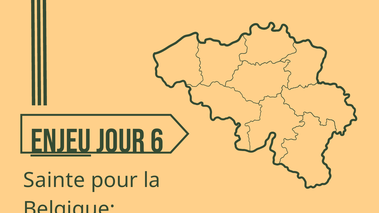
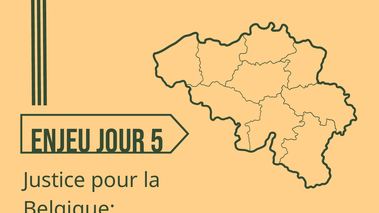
enjeu underline: present -> none
6: 6 -> 5
Sainte: Sainte -> Justice
